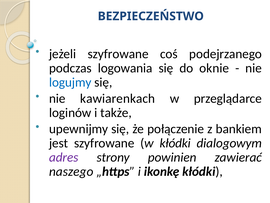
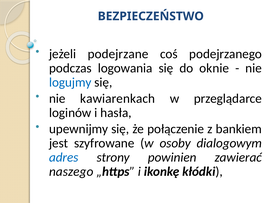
jeżeli szyfrowane: szyfrowane -> podejrzane
także: także -> hasła
w kłódki: kłódki -> osoby
adres colour: purple -> blue
